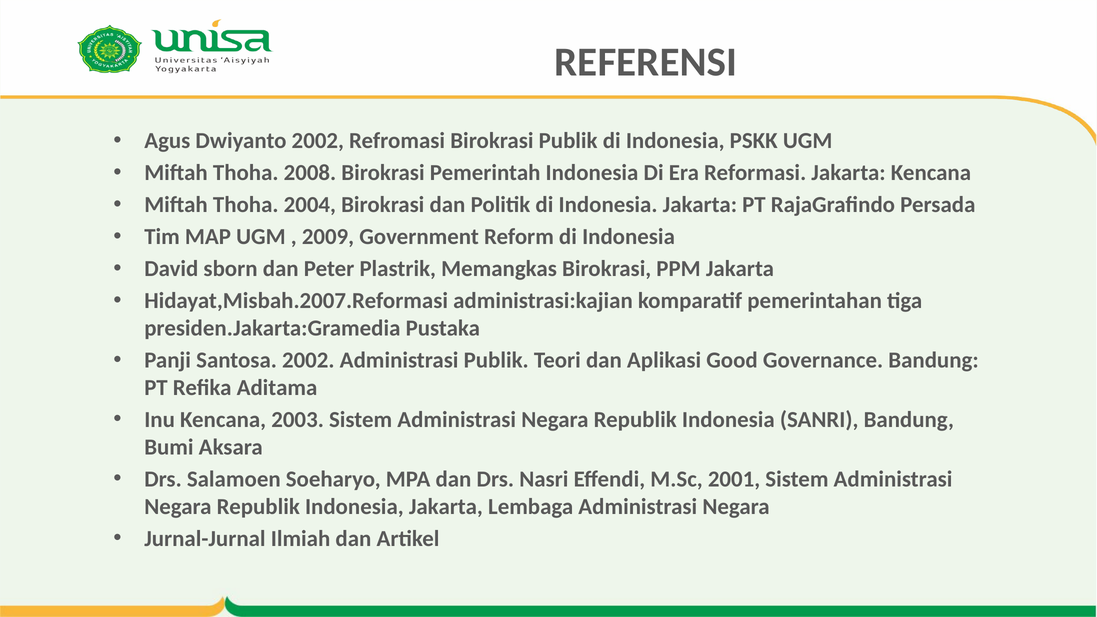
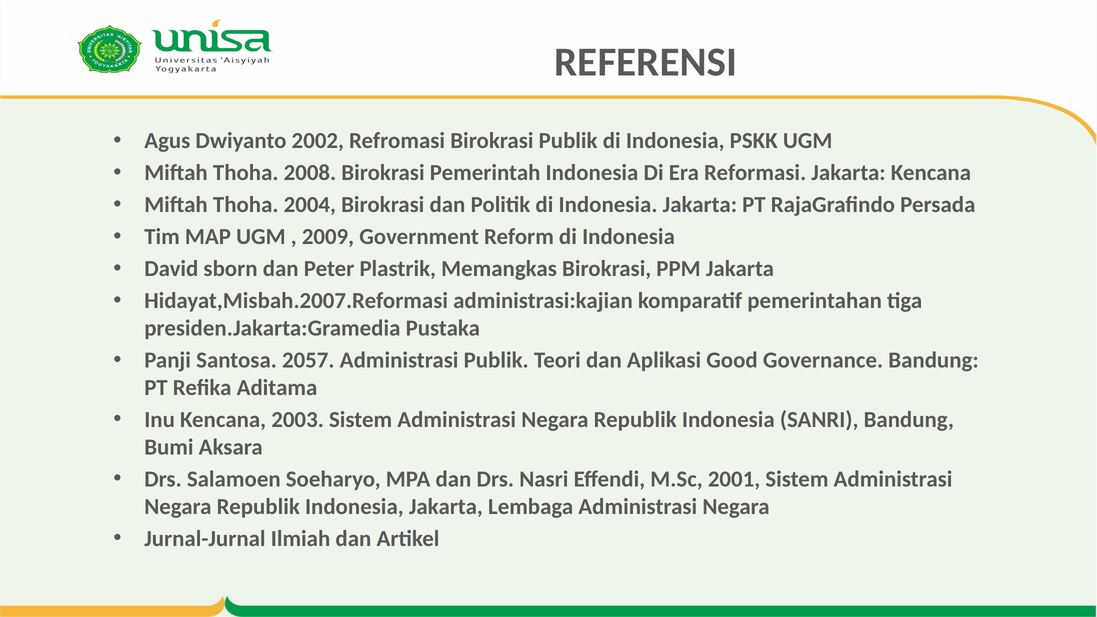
Santosa 2002: 2002 -> 2057
